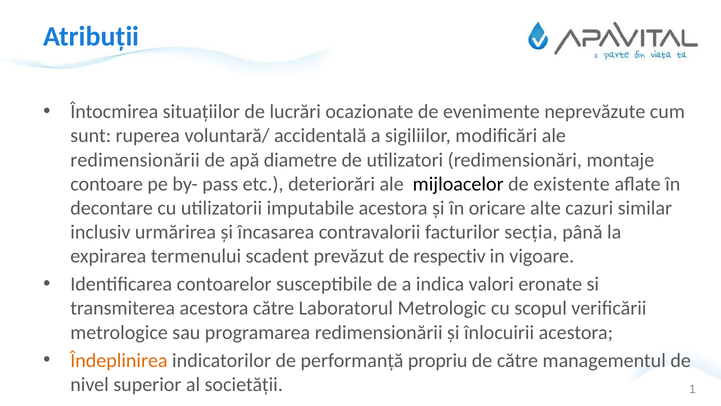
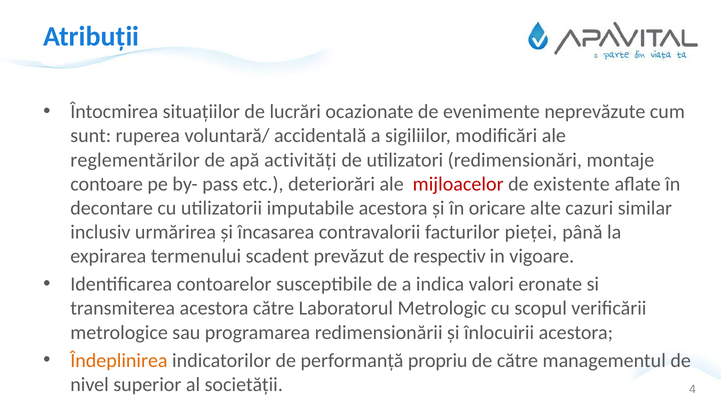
redimensionării at (135, 160): redimensionării -> reglementărilor
diametre: diametre -> activități
mijloacelor colour: black -> red
secția: secția -> pieței
1: 1 -> 4
